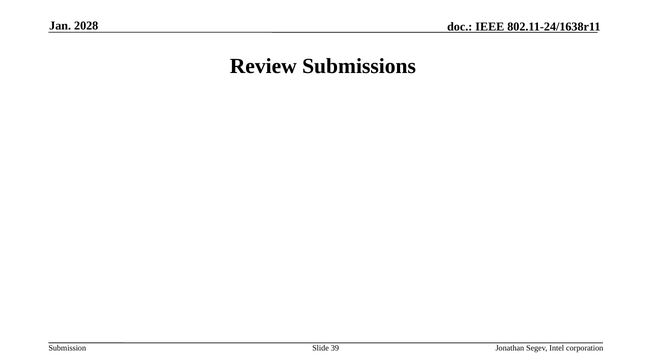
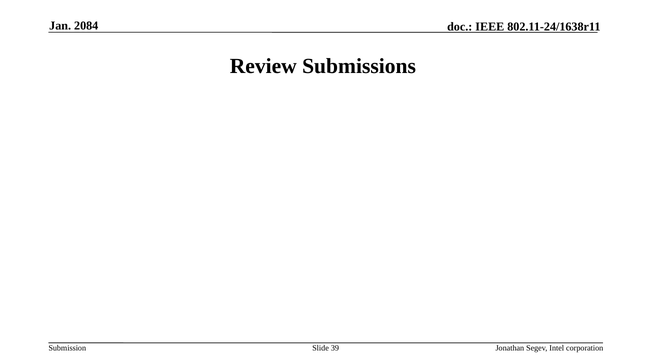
2028: 2028 -> 2084
